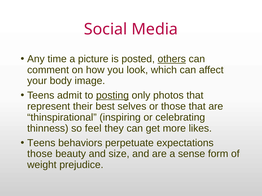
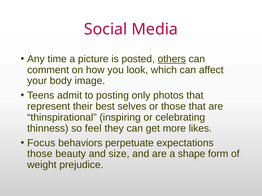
posting underline: present -> none
Teens at (41, 143): Teens -> Focus
sense: sense -> shape
